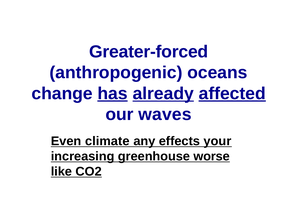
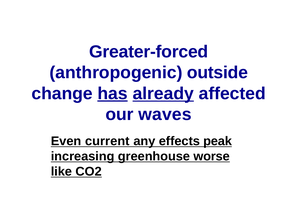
oceans: oceans -> outside
affected underline: present -> none
climate: climate -> current
your: your -> peak
